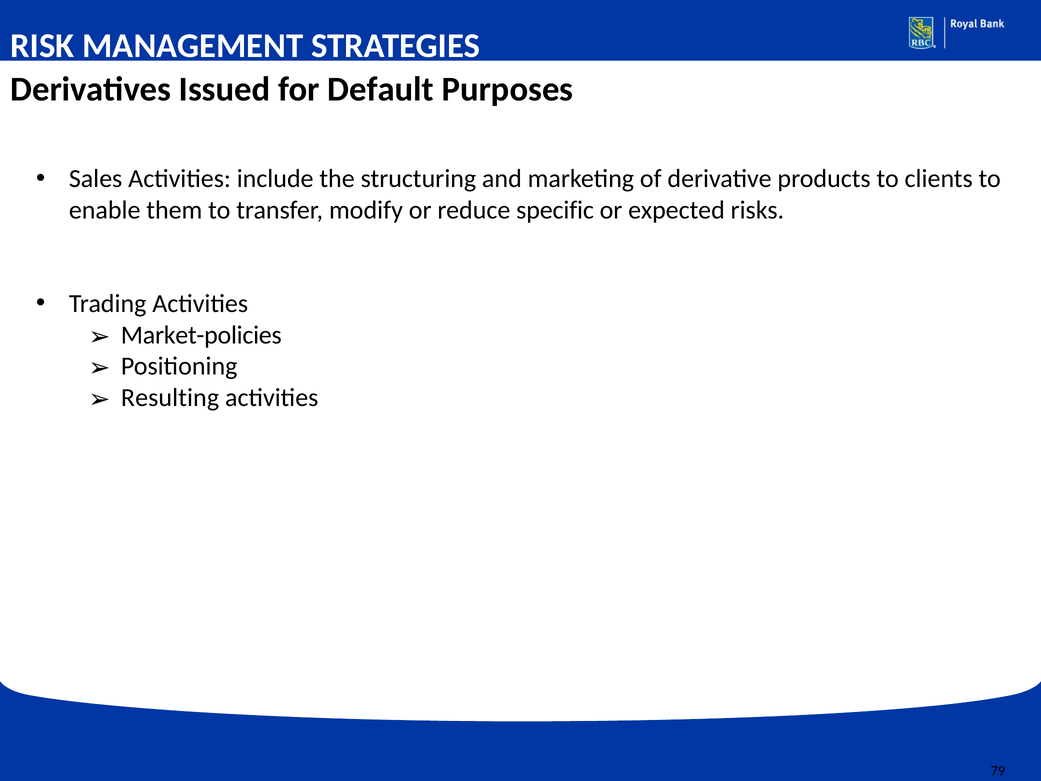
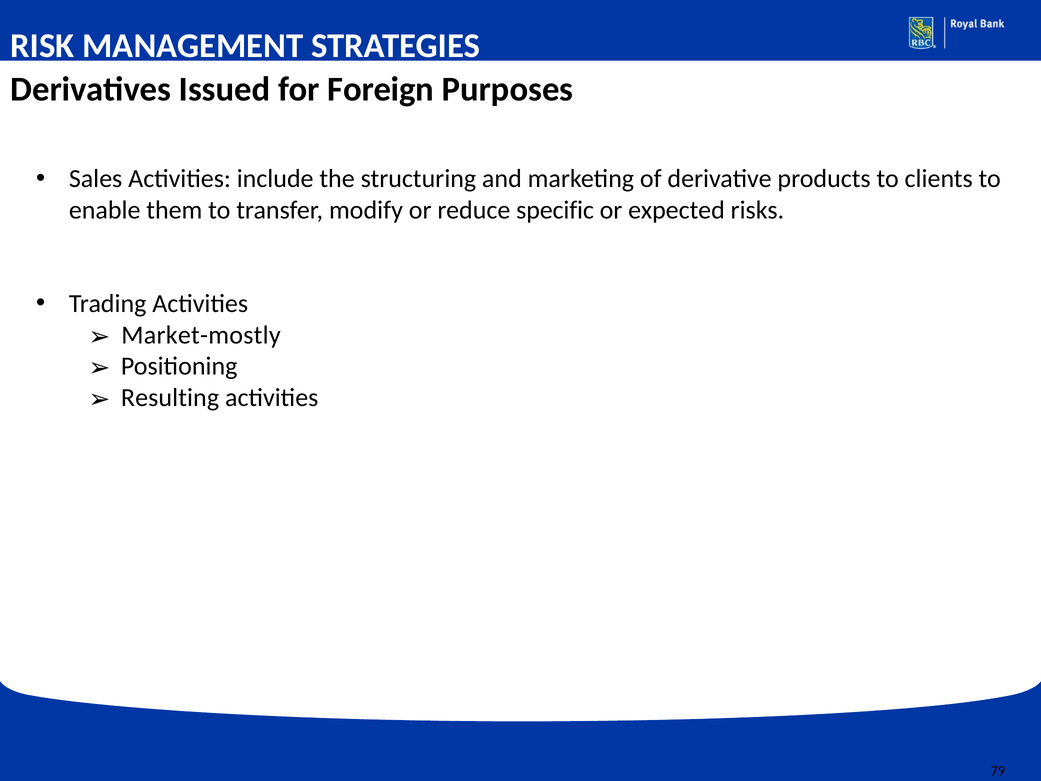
Default: Default -> Foreign
Market-policies: Market-policies -> Market-mostly
